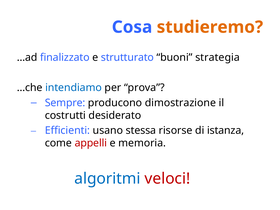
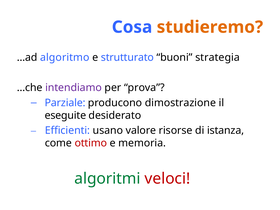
finalizzato: finalizzato -> algoritmo
intendiamo colour: blue -> purple
Sempre: Sempre -> Parziale
costrutti: costrutti -> eseguite
stessa: stessa -> valore
appelli: appelli -> ottimo
algoritmi colour: blue -> green
